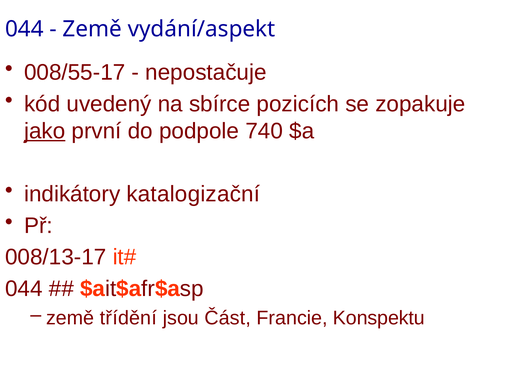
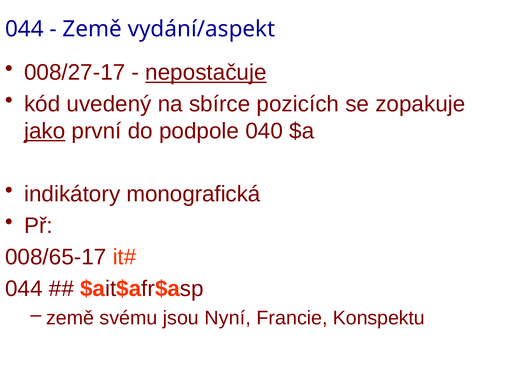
008/55-17: 008/55-17 -> 008/27-17
nepostačuje underline: none -> present
740: 740 -> 040
katalogizační: katalogizační -> monografická
008/13-17: 008/13-17 -> 008/65-17
třídění: třídění -> svému
Část: Část -> Nyní
